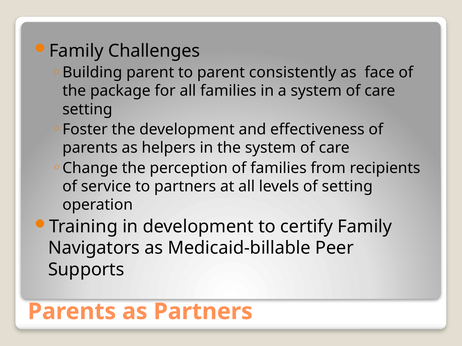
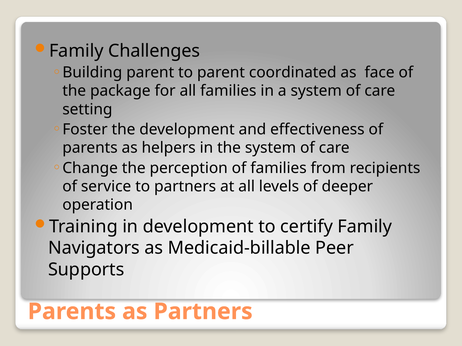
consistently: consistently -> coordinated
of setting: setting -> deeper
